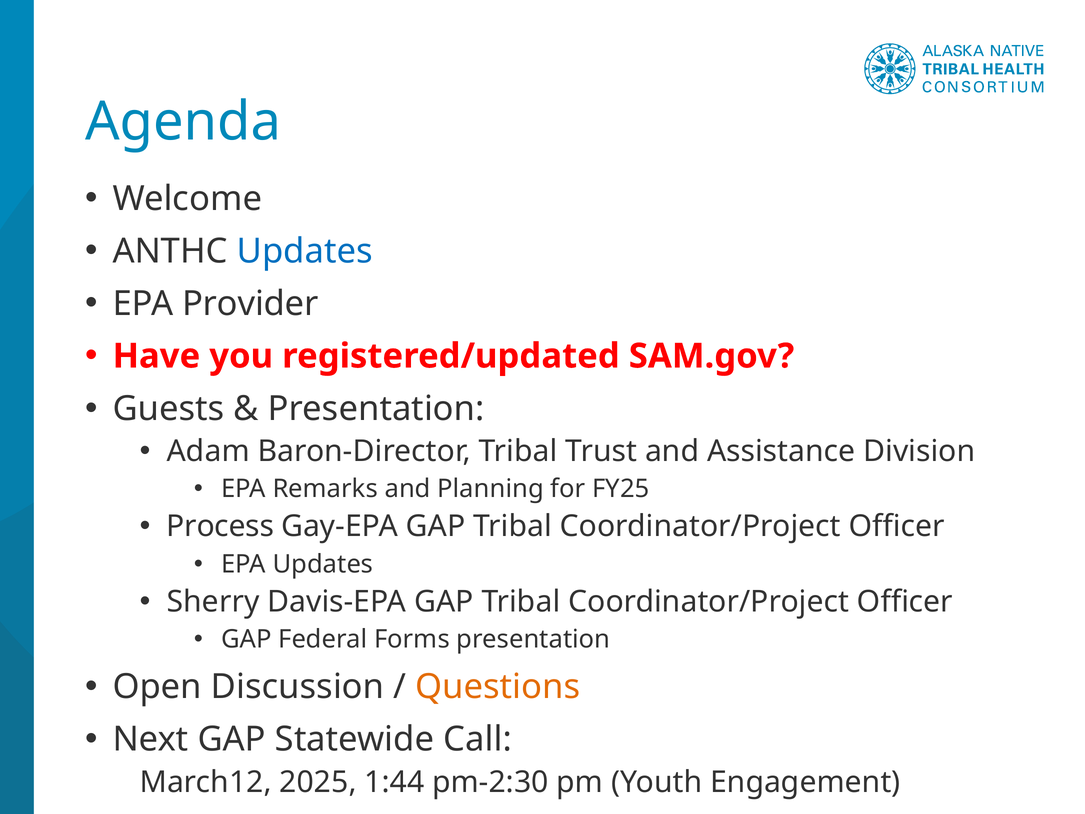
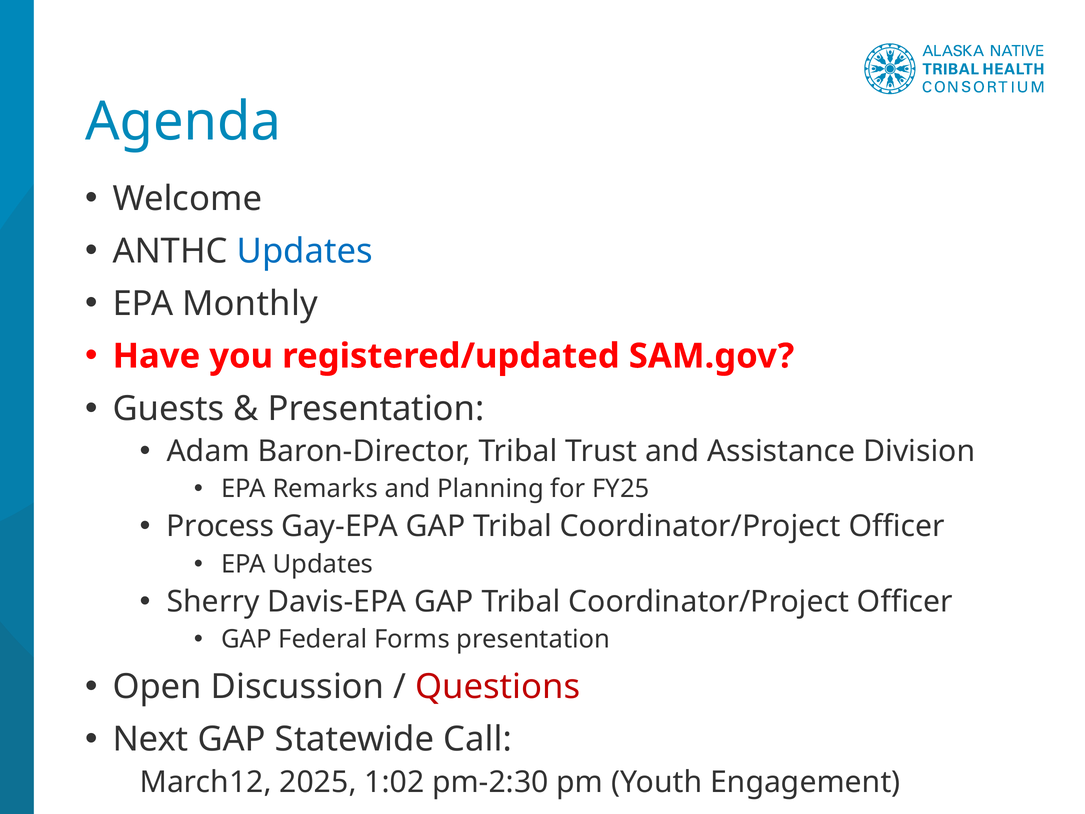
Provider: Provider -> Monthly
Questions colour: orange -> red
1:44: 1:44 -> 1:02
